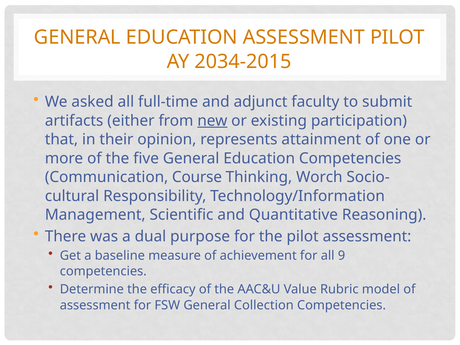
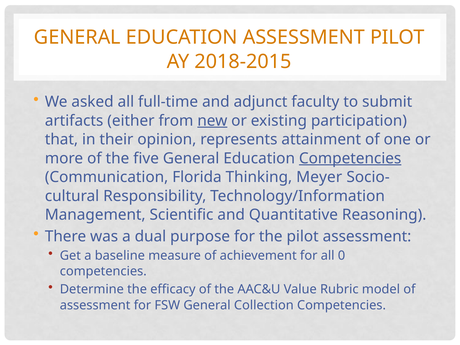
2034-2015: 2034-2015 -> 2018-2015
Competencies at (350, 158) underline: none -> present
Course: Course -> Florida
Worch: Worch -> Meyer
9: 9 -> 0
